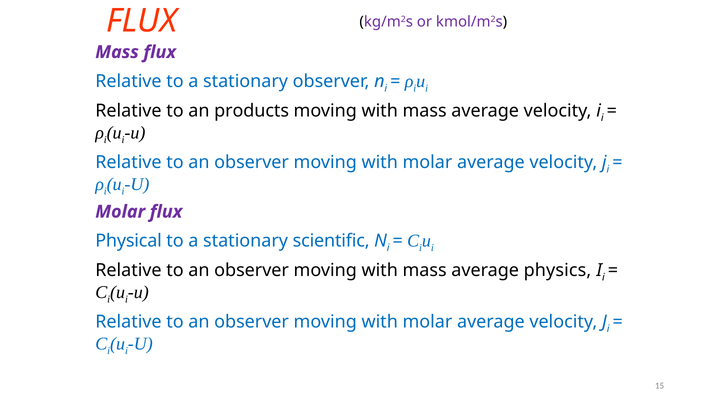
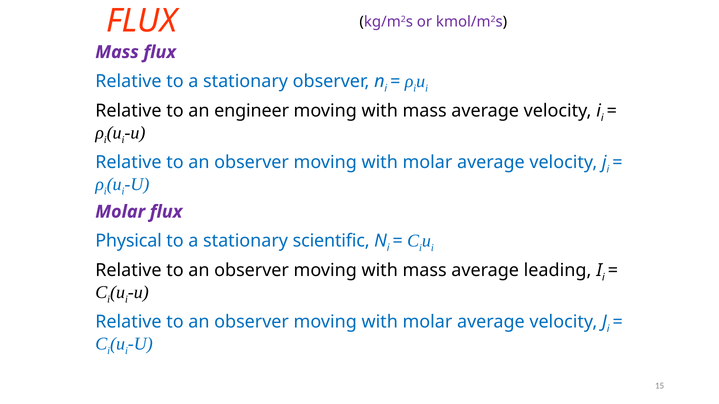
products: products -> engineer
physics: physics -> leading
